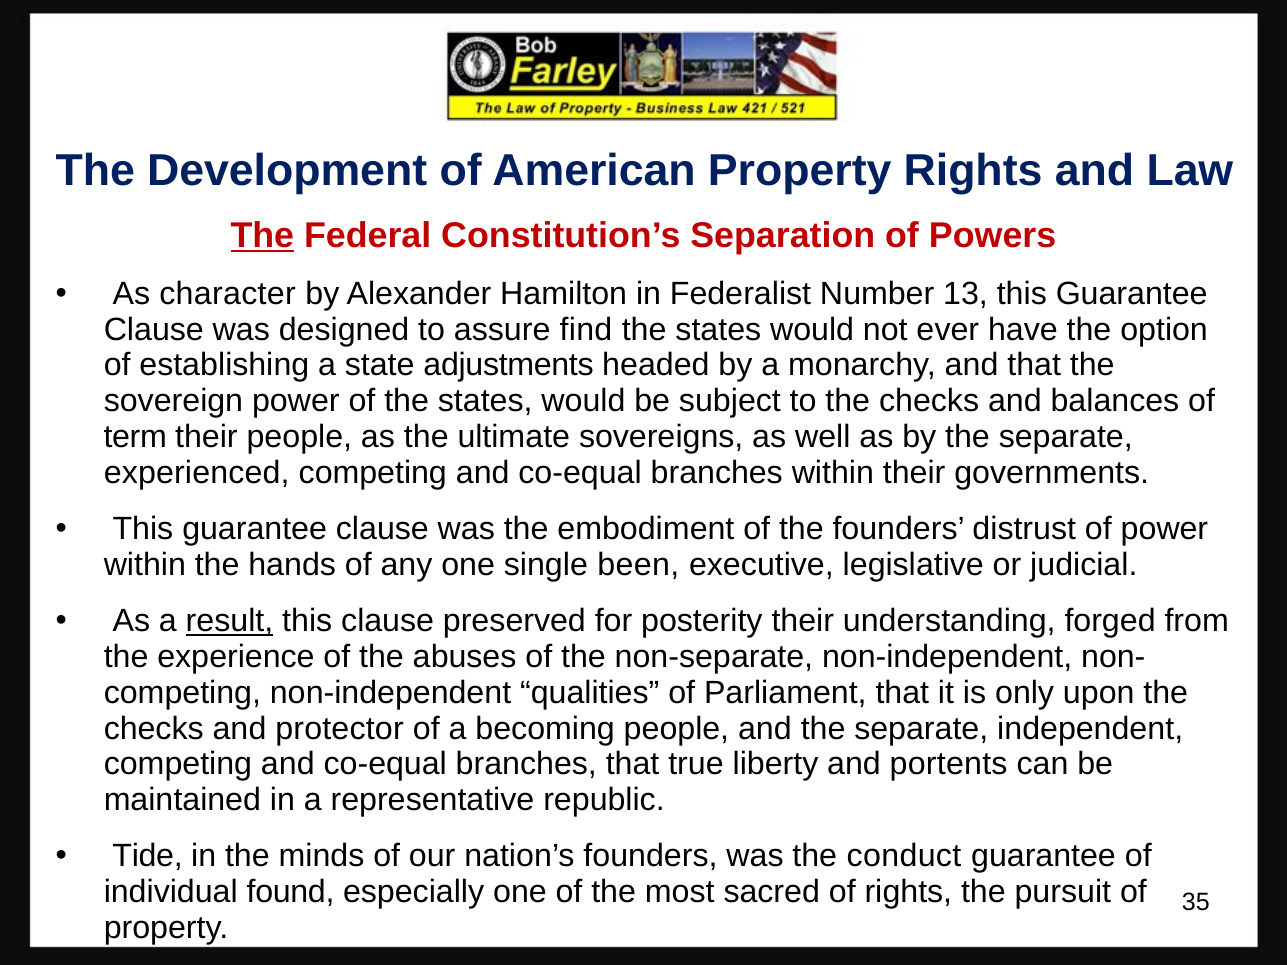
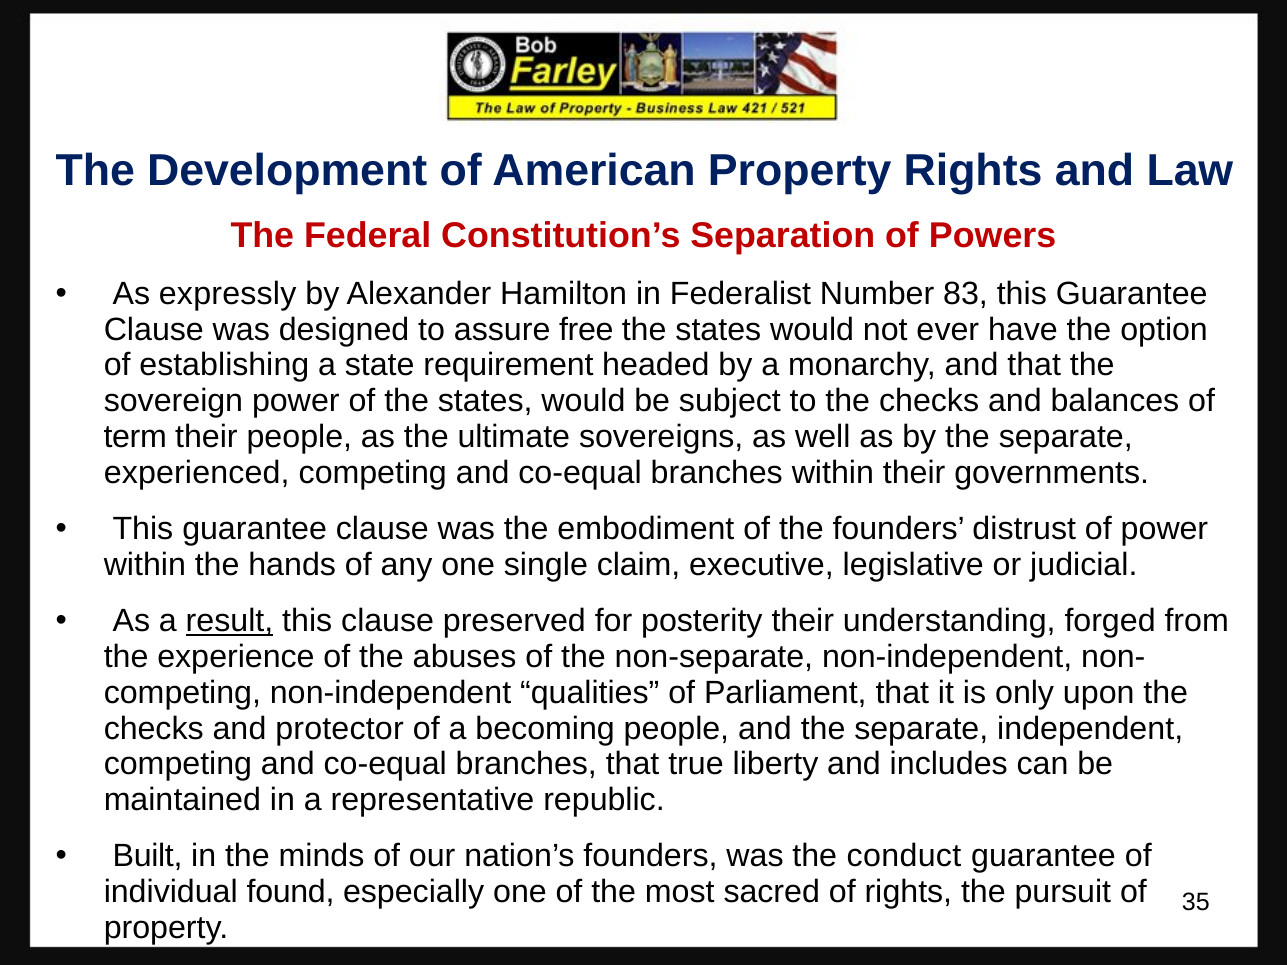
The at (262, 236) underline: present -> none
character: character -> expressly
13: 13 -> 83
find: find -> free
adjustments: adjustments -> requirement
been: been -> claim
portents: portents -> includes
Tide: Tide -> Built
